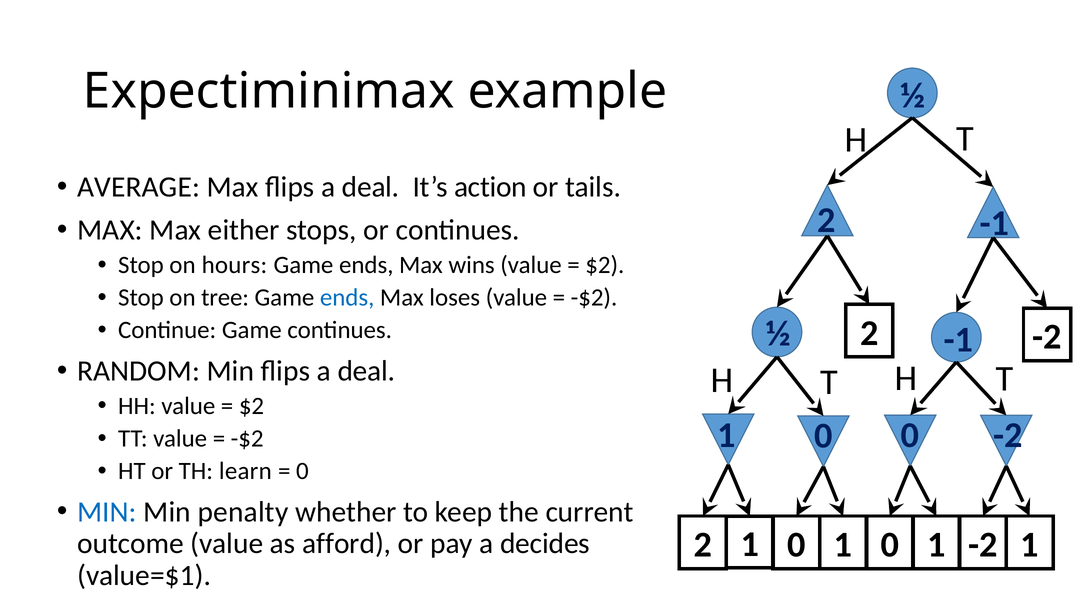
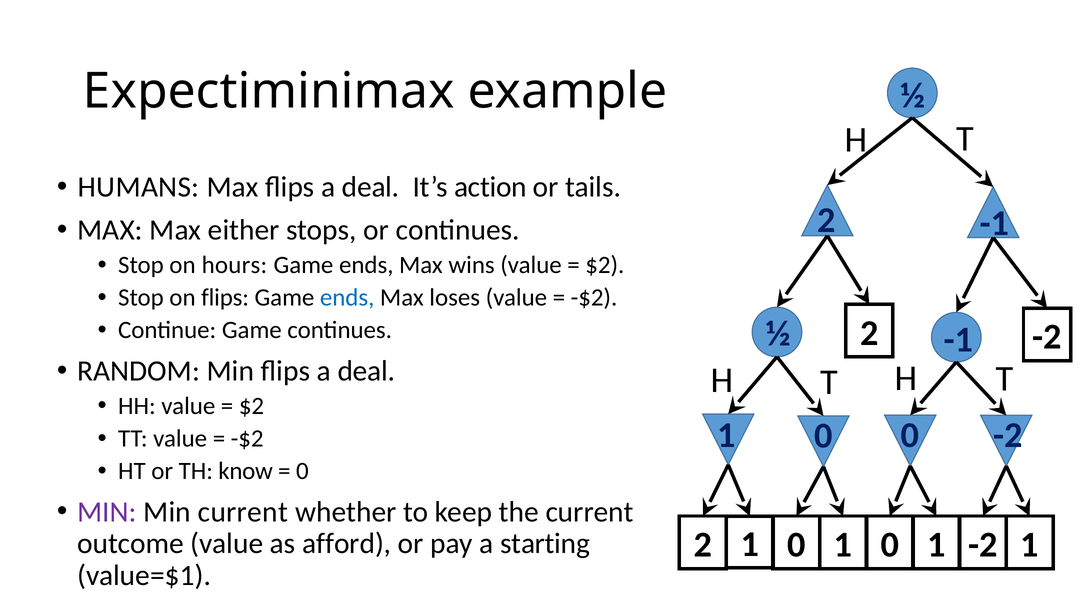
AVERAGE: AVERAGE -> HUMANS
on tree: tree -> flips
learn: learn -> know
MIN at (107, 512) colour: blue -> purple
Min penalty: penalty -> current
decides: decides -> starting
